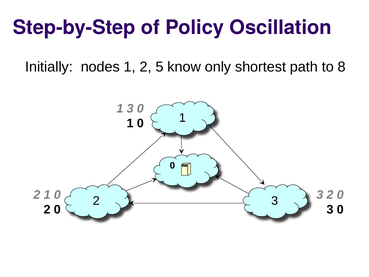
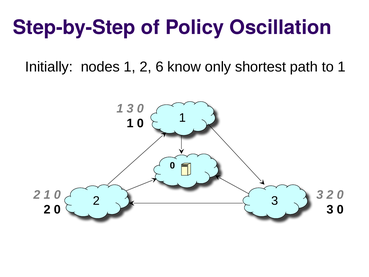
5: 5 -> 6
to 8: 8 -> 1
